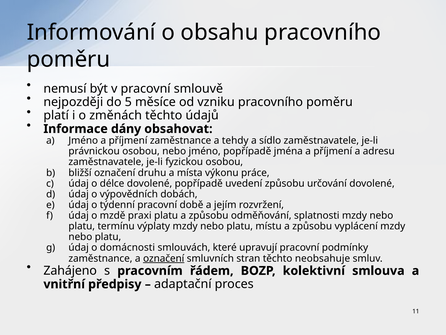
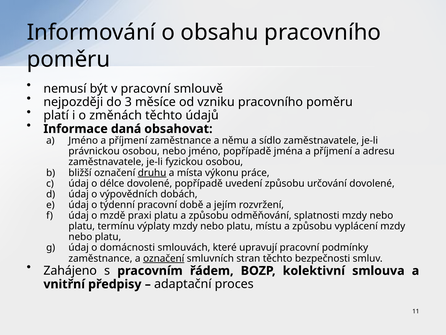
5: 5 -> 3
dány: dány -> daná
tehdy: tehdy -> němu
druhu underline: none -> present
neobsahuje: neobsahuje -> bezpečnosti
